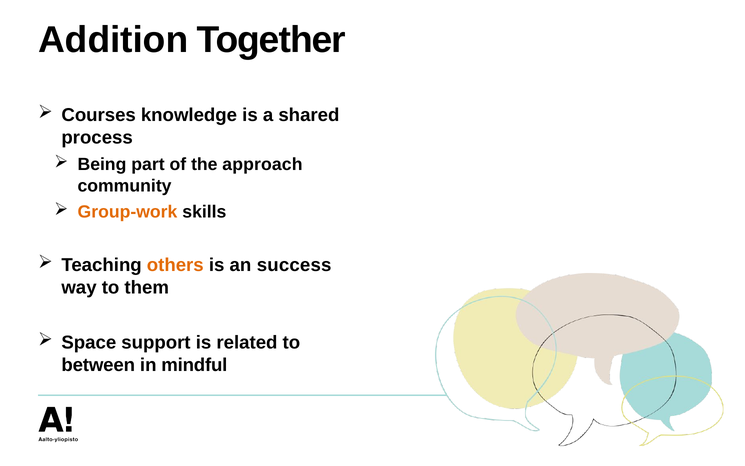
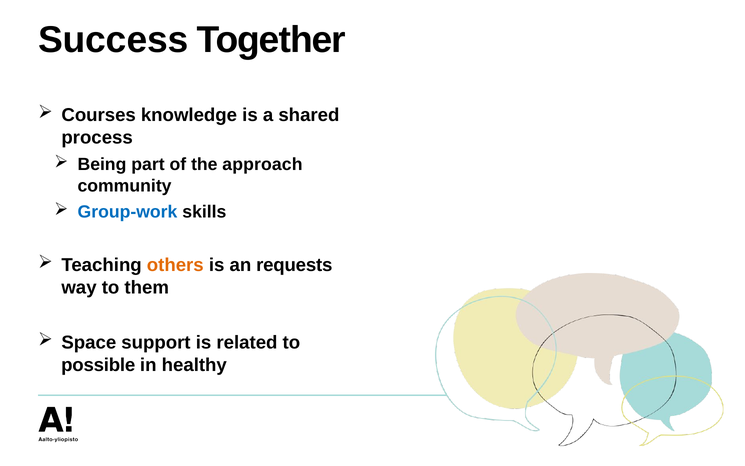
Addition: Addition -> Success
Group-work colour: orange -> blue
success: success -> requests
between: between -> possible
mindful: mindful -> healthy
